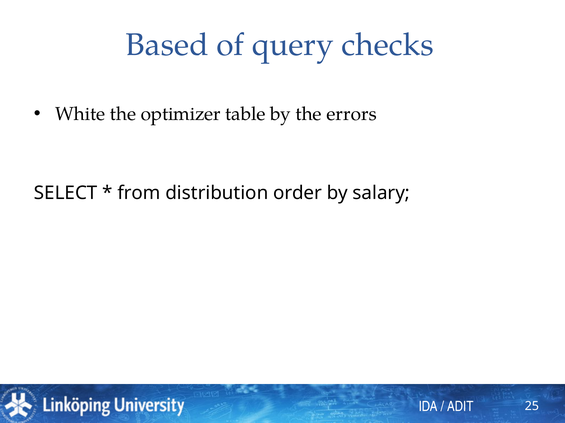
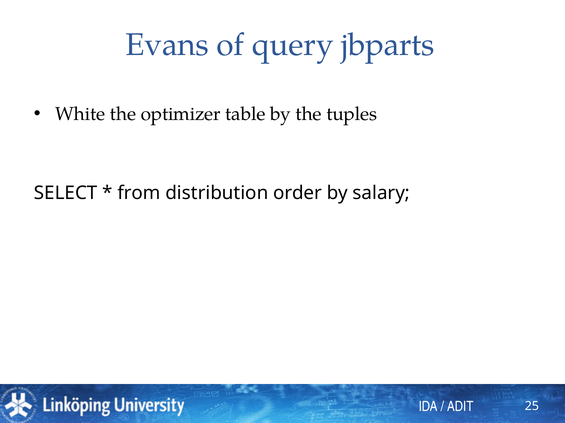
Based: Based -> Evans
checks: checks -> jbparts
errors: errors -> tuples
